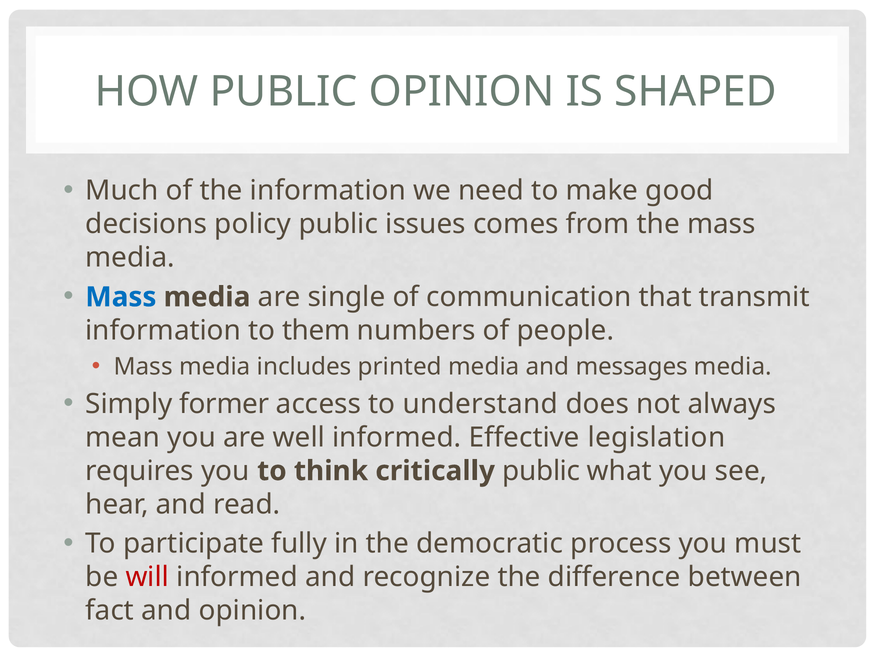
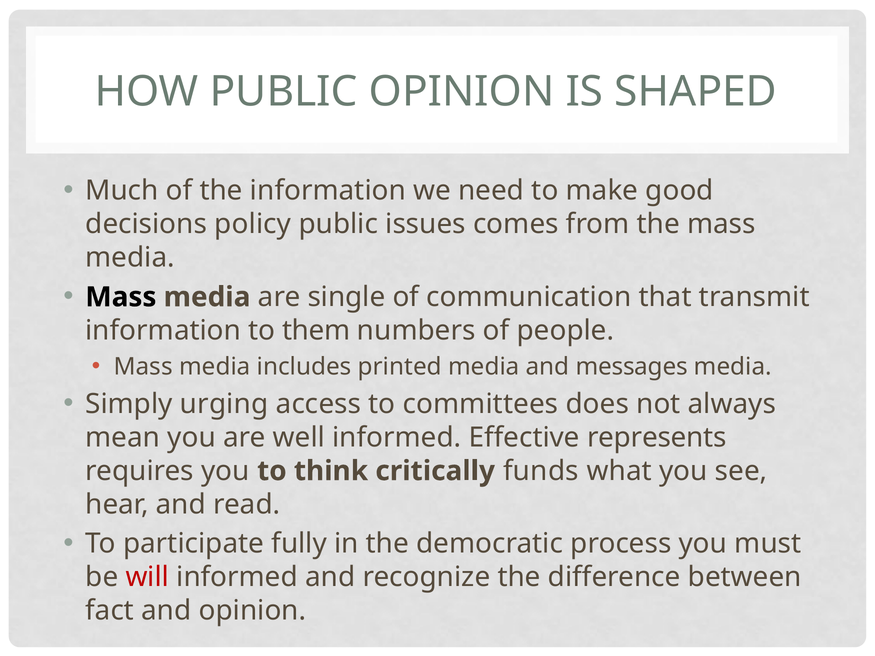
Mass at (121, 297) colour: blue -> black
former: former -> urging
understand: understand -> committees
legislation: legislation -> represents
critically public: public -> funds
